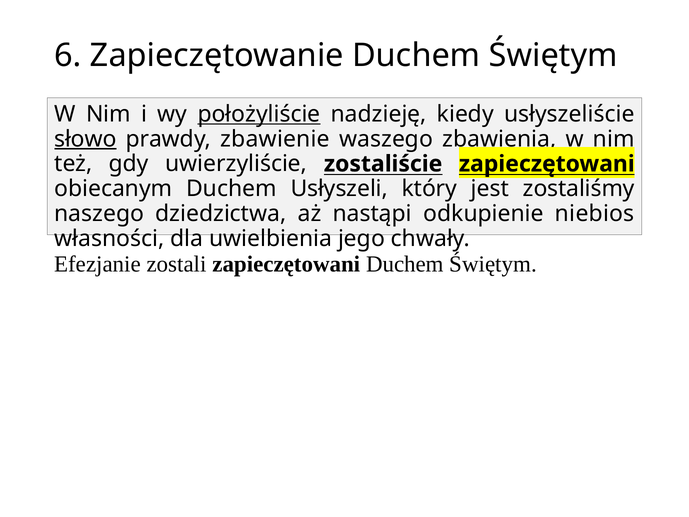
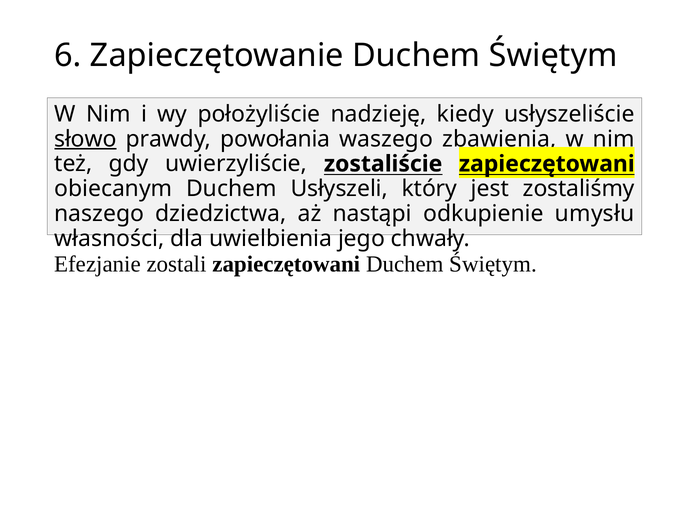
położyliście underline: present -> none
zbawienie: zbawienie -> powołania
niebios: niebios -> umysłu
